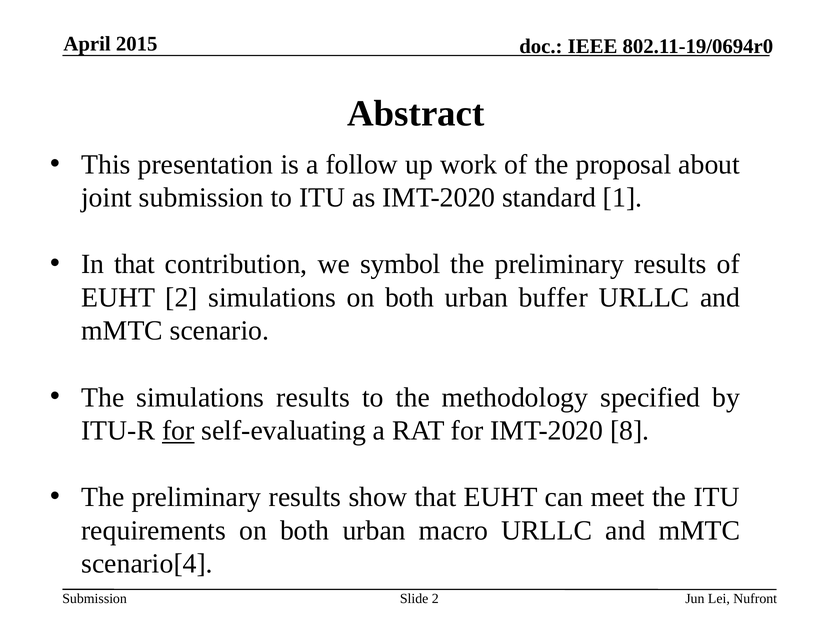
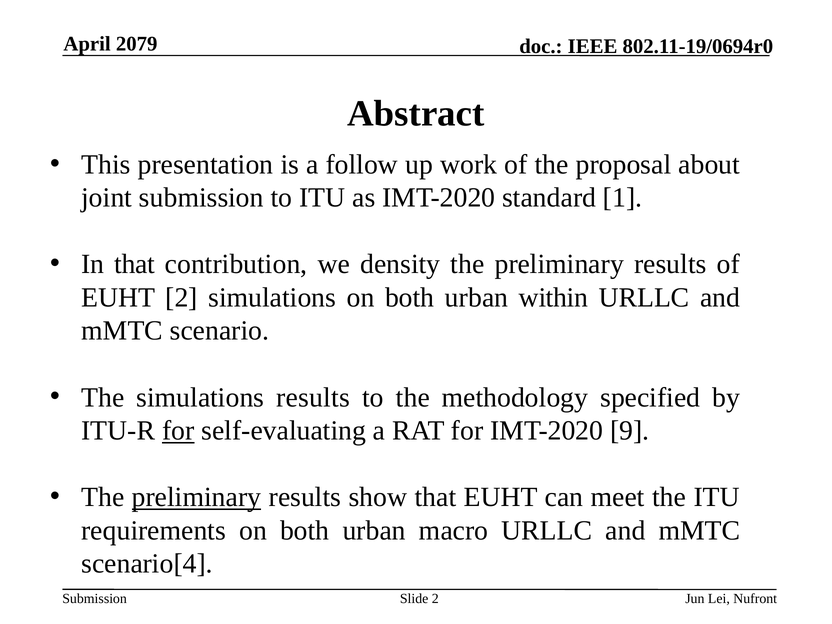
2015: 2015 -> 2079
symbol: symbol -> density
buffer: buffer -> within
8: 8 -> 9
preliminary at (197, 497) underline: none -> present
